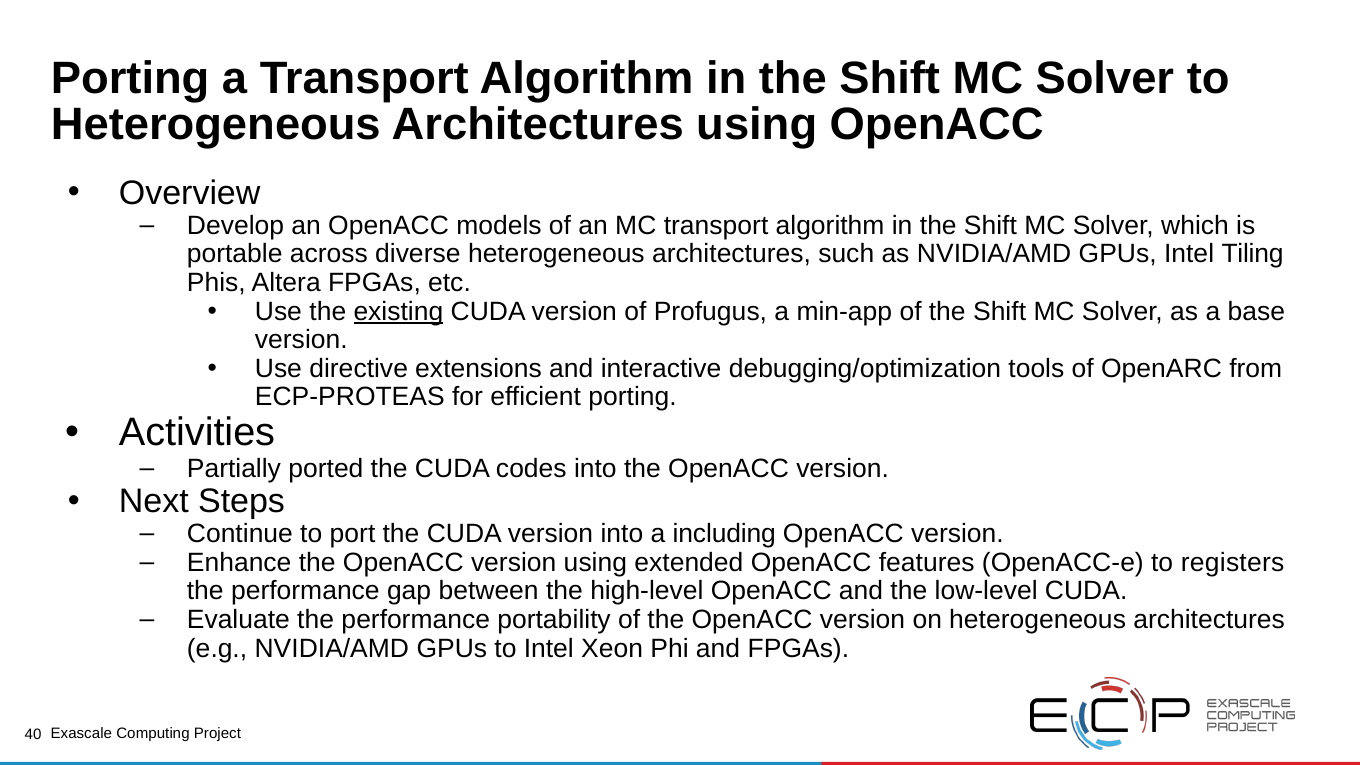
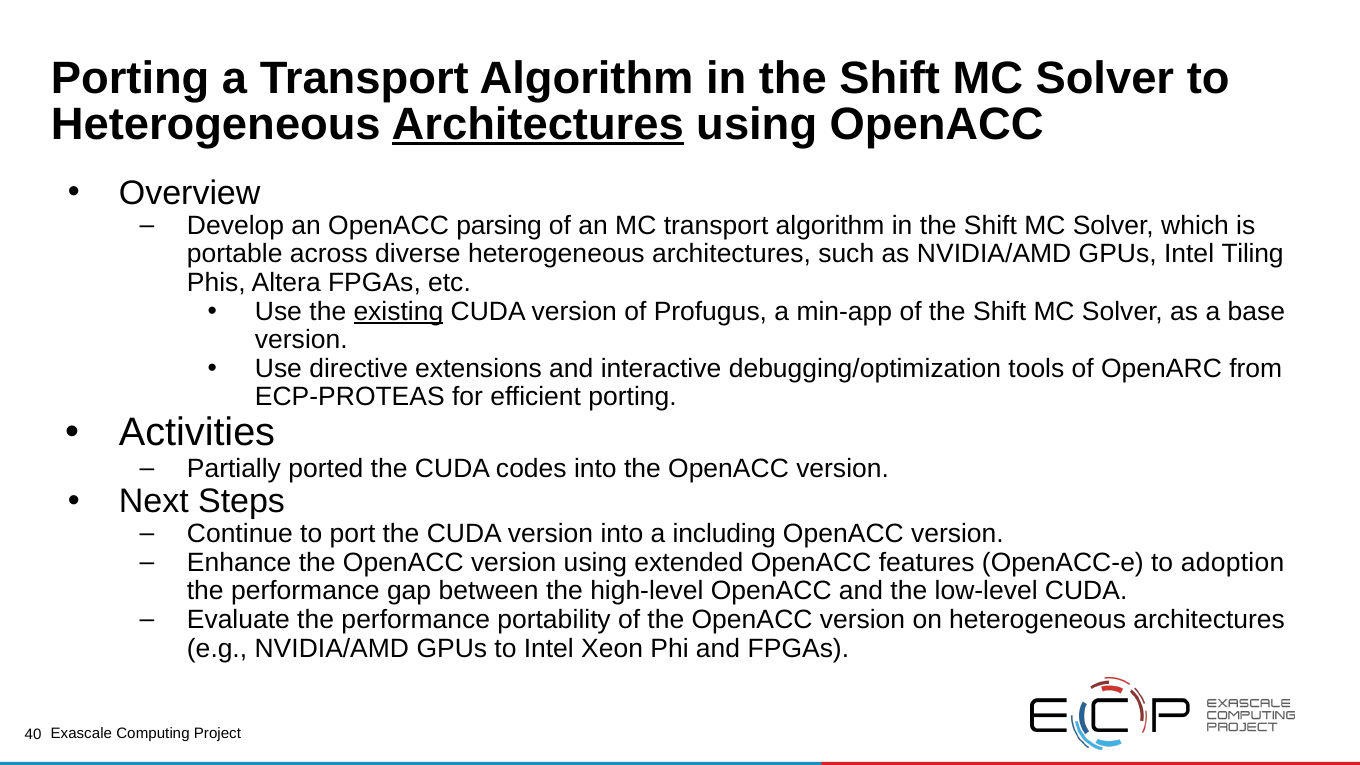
Architectures at (538, 124) underline: none -> present
models: models -> parsing
registers: registers -> adoption
